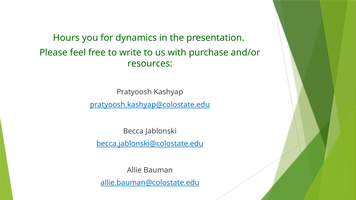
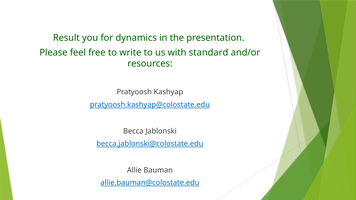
Hours: Hours -> Result
purchase: purchase -> standard
